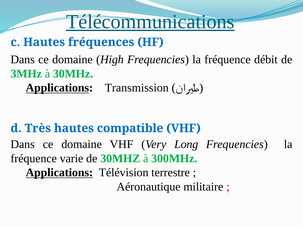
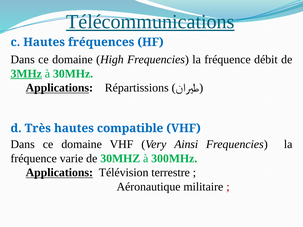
3MHz underline: none -> present
Transmission: Transmission -> Répartissions
Long: Long -> Ainsi
